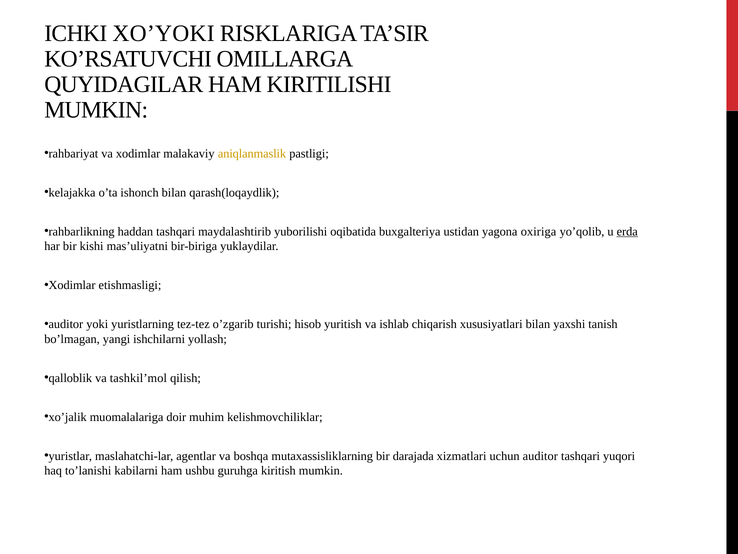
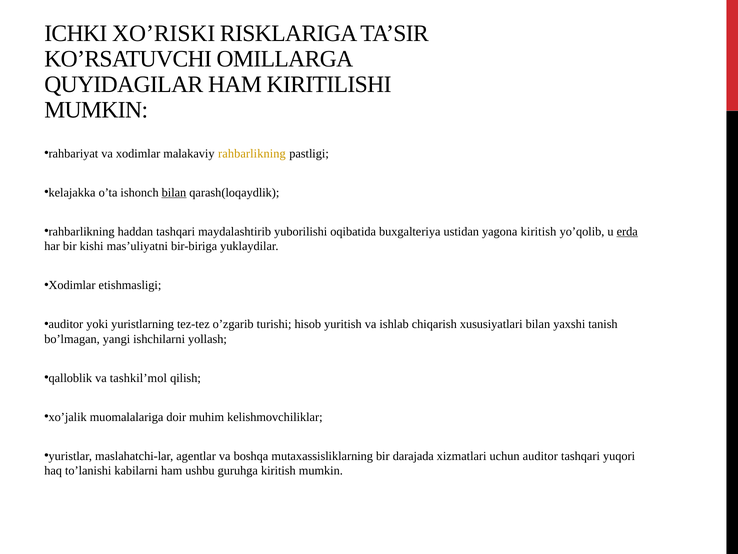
XO’YOKI: XO’YOKI -> XO’RISKI
malakaviy aniqlanmaslik: aniqlanmaslik -> rahbarlikning
bilan at (174, 192) underline: none -> present
yagona oxiriga: oxiriga -> kiritish
